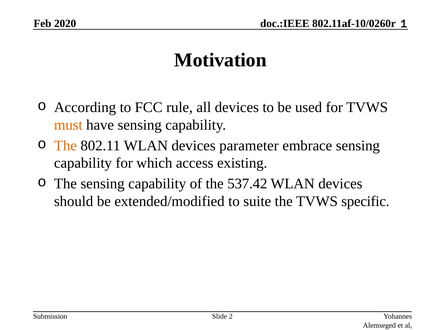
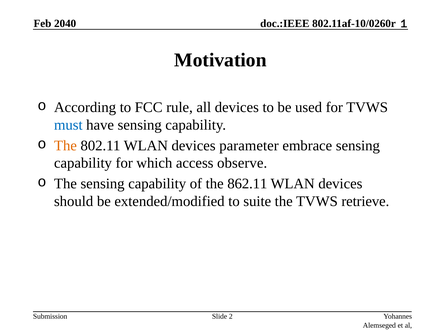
2020: 2020 -> 2040
must colour: orange -> blue
existing: existing -> observe
537.42: 537.42 -> 862.11
specific: specific -> retrieve
